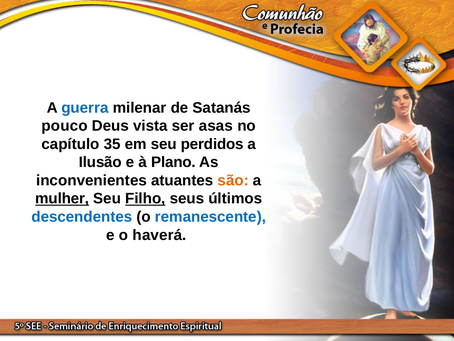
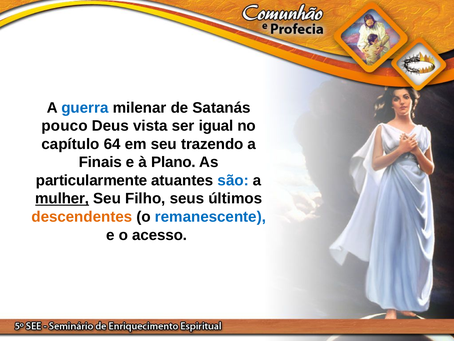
asas: asas -> igual
35: 35 -> 64
perdidos: perdidos -> trazendo
Ilusão: Ilusão -> Finais
inconvenientes: inconvenientes -> particularmente
são colour: orange -> blue
Filho underline: present -> none
descendentes colour: blue -> orange
haverá: haverá -> acesso
